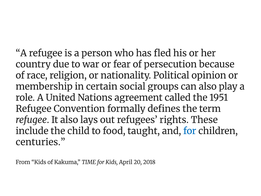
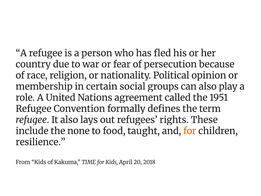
child: child -> none
for at (190, 131) colour: blue -> orange
centuries: centuries -> resilience
